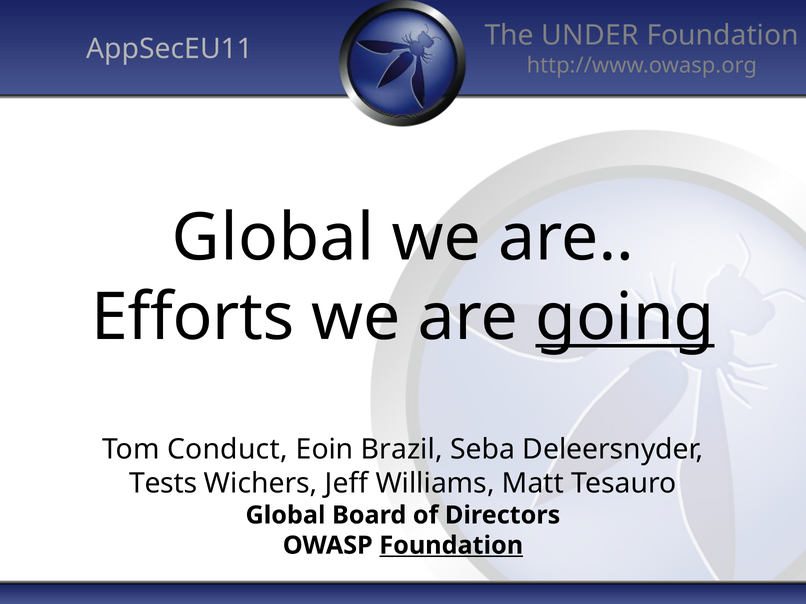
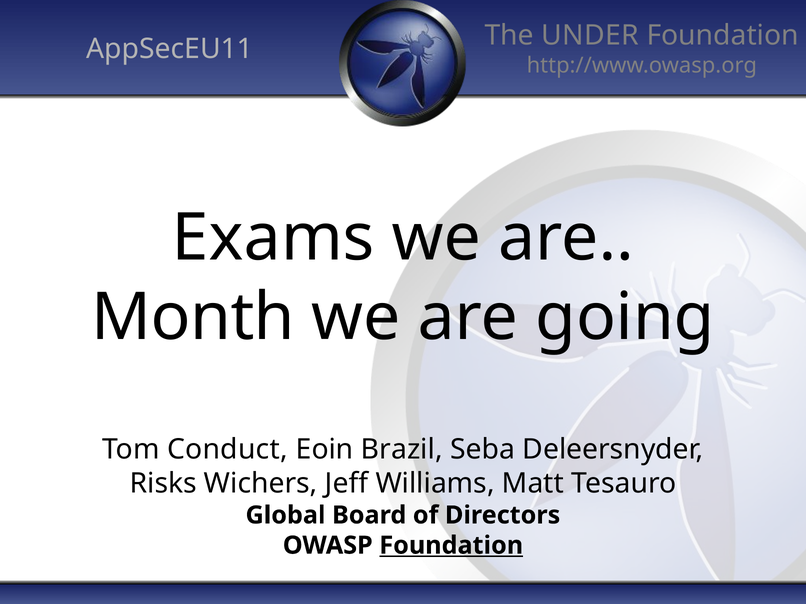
Global at (273, 238): Global -> Exams
Efforts: Efforts -> Month
going underline: present -> none
Tests: Tests -> Risks
